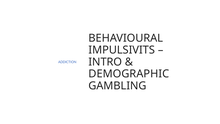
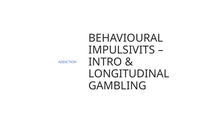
DEMOGRAPHIC: DEMOGRAPHIC -> LONGITUDINAL
